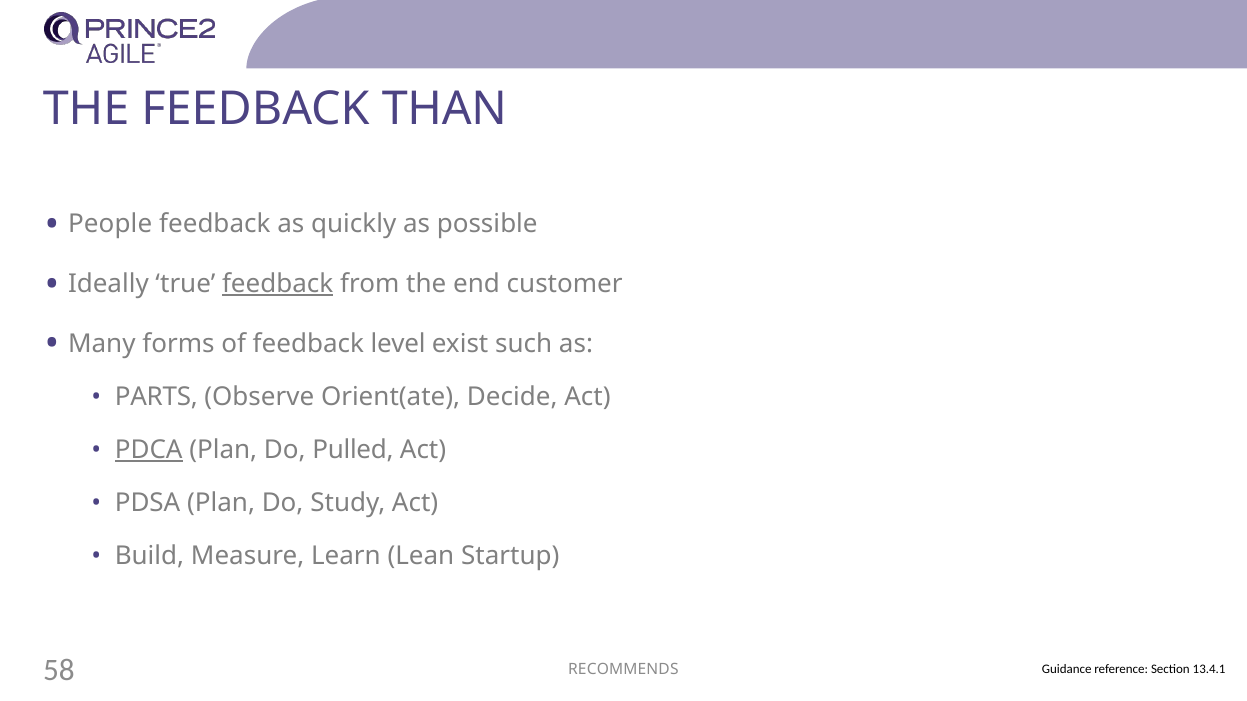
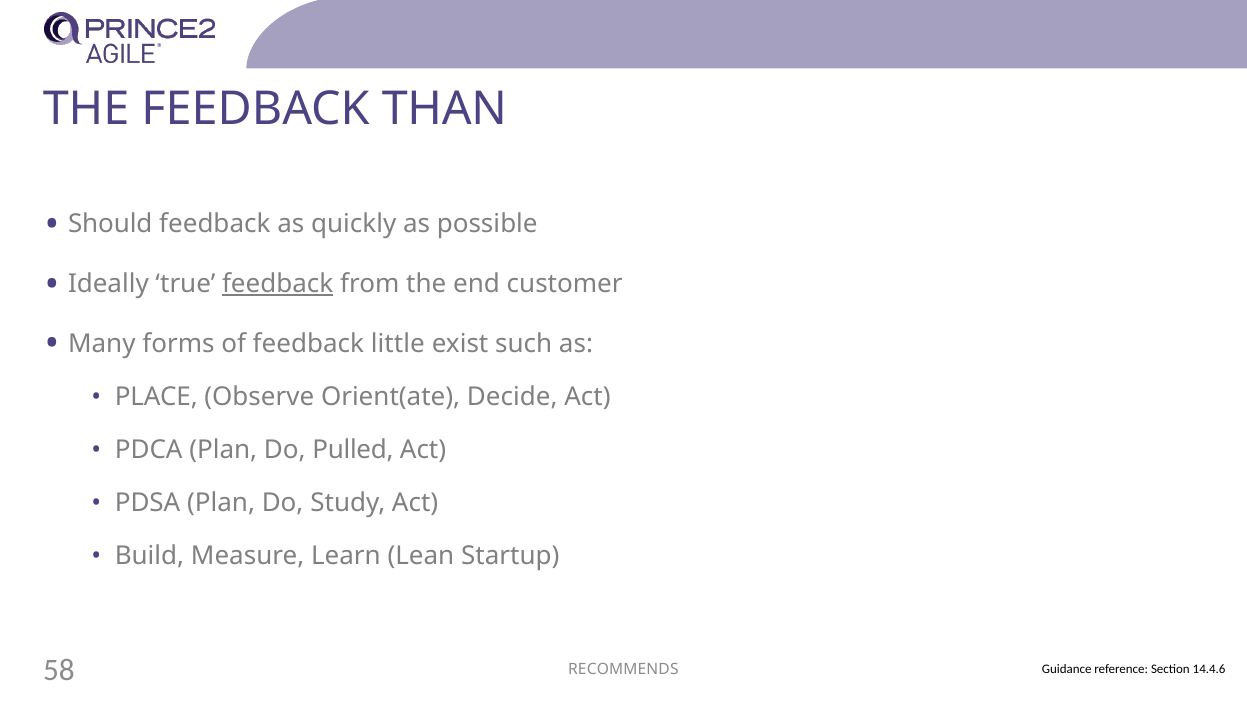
People: People -> Should
level: level -> little
PARTS: PARTS -> PLACE
PDCA underline: present -> none
13.4.1: 13.4.1 -> 14.4.6
